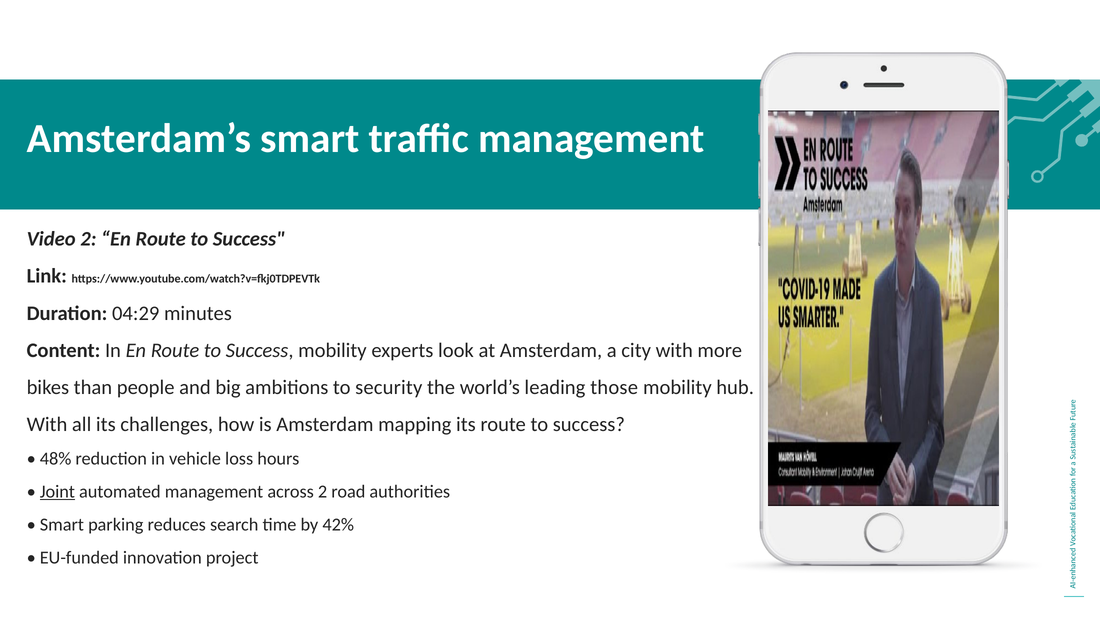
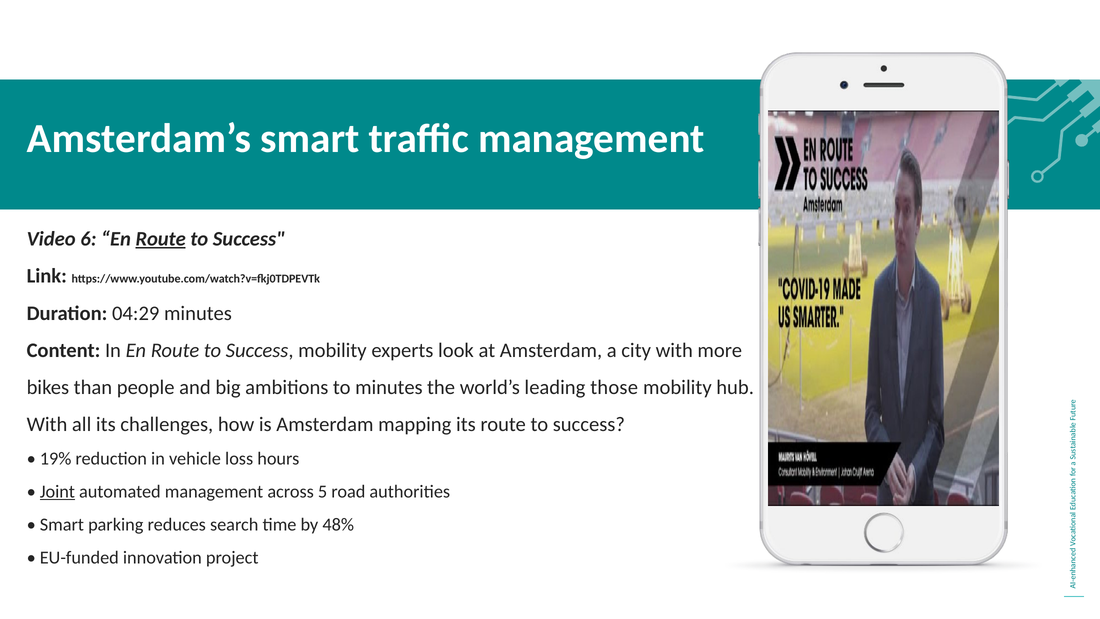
Video 2: 2 -> 6
Route at (161, 239) underline: none -> present
to security: security -> minutes
48%: 48% -> 19%
across 2: 2 -> 5
42%: 42% -> 48%
